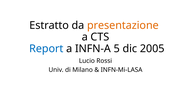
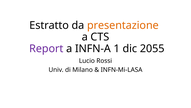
Report colour: blue -> purple
5: 5 -> 1
2005: 2005 -> 2055
